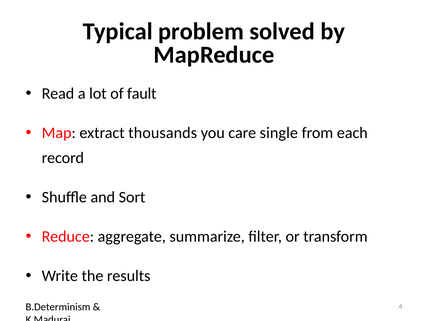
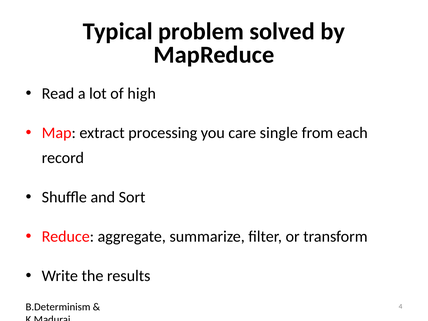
fault: fault -> high
thousands: thousands -> processing
